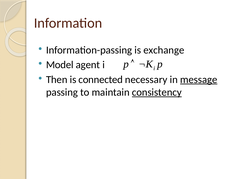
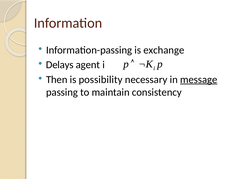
Model: Model -> Delays
connected: connected -> possibility
consistency underline: present -> none
